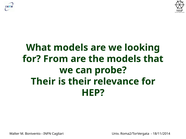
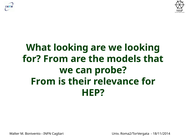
What models: models -> looking
Their at (43, 82): Their -> From
